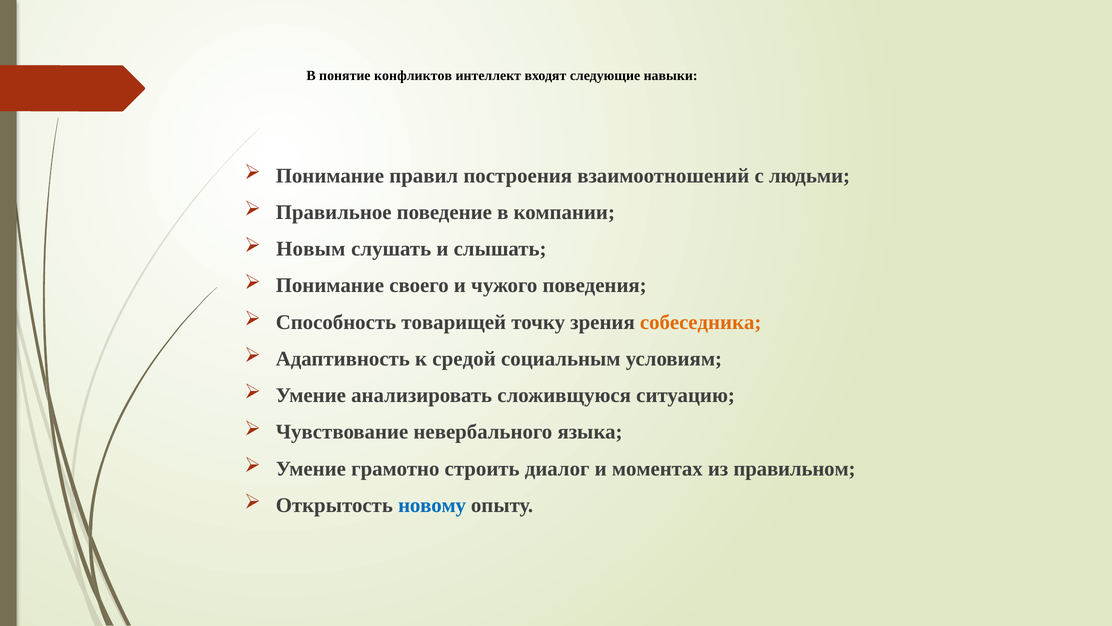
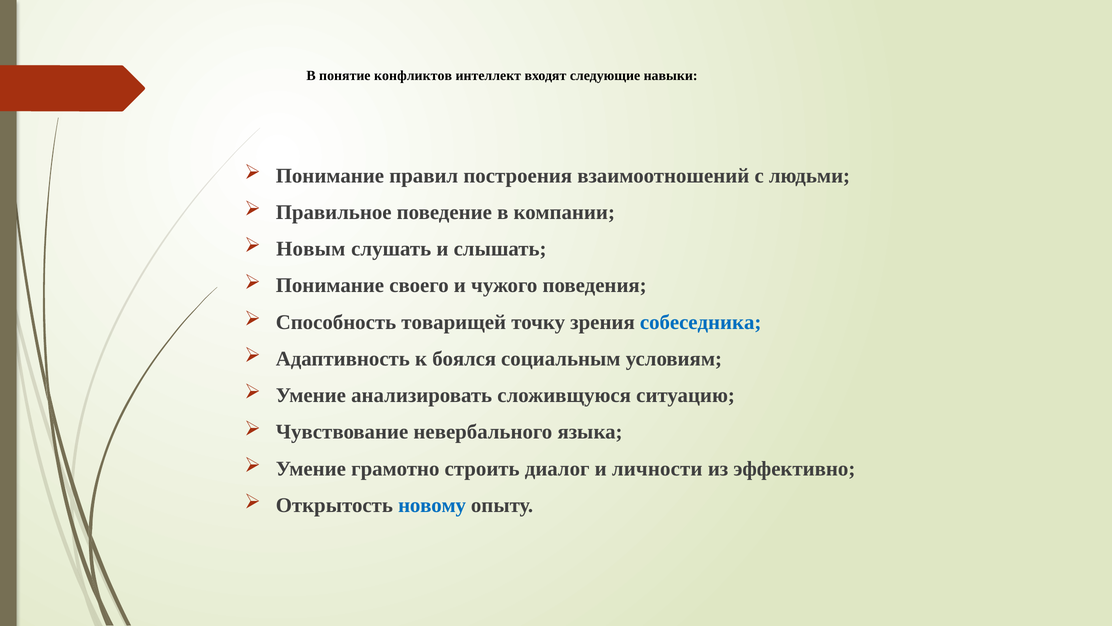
собеседника colour: orange -> blue
средой: средой -> боялся
моментах: моментах -> личности
правильном: правильном -> эффективно
